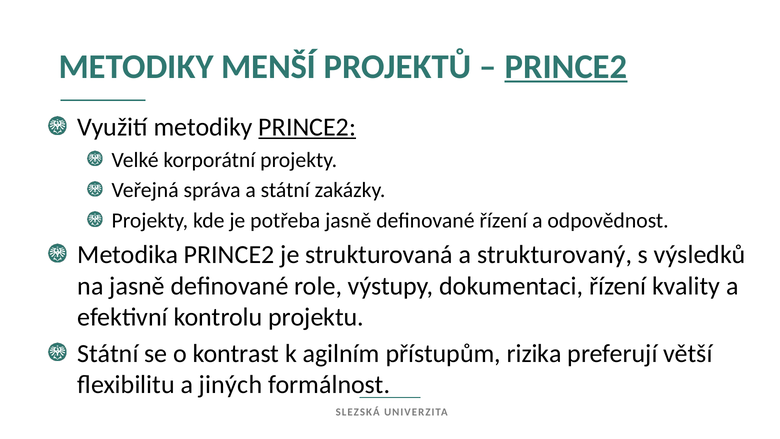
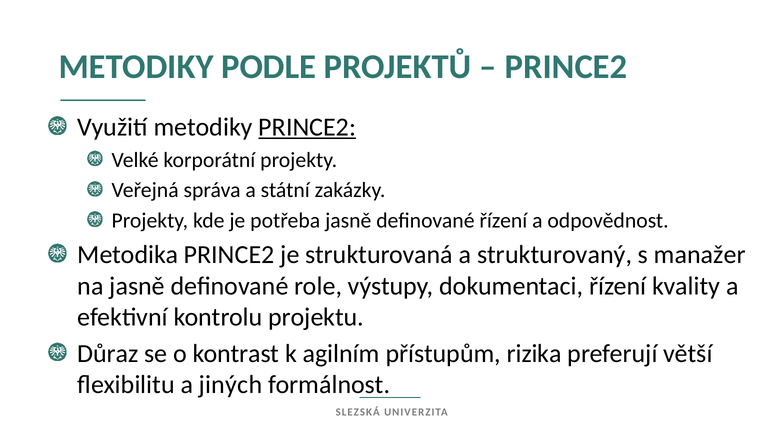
MENŠÍ: MENŠÍ -> PODLE
PRINCE2 at (566, 67) underline: present -> none
výsledků: výsledků -> manažer
Státní at (108, 353): Státní -> Důraz
